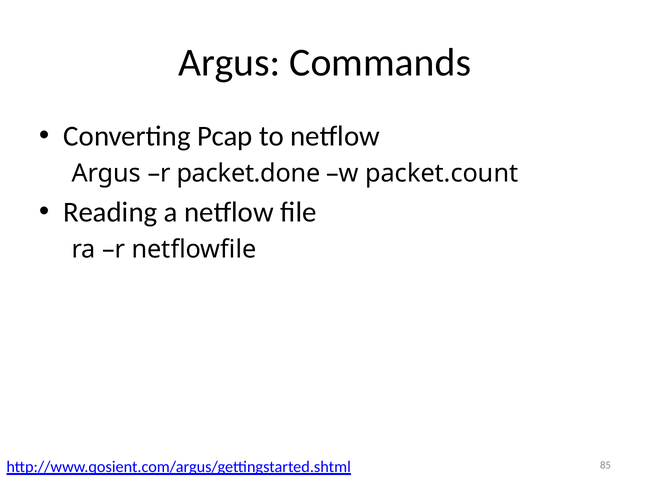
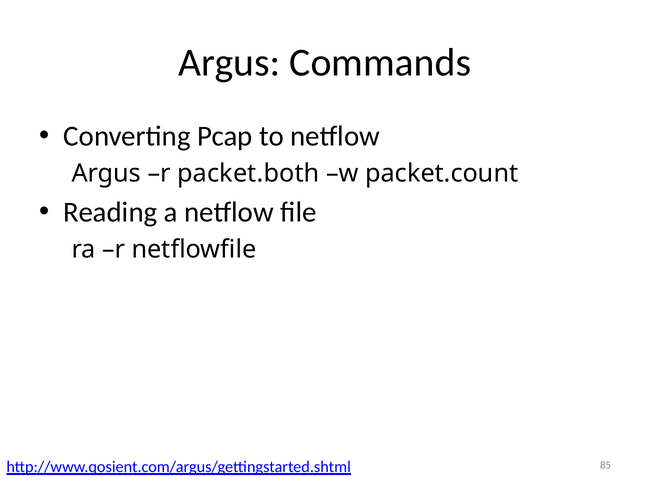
packet.done: packet.done -> packet.both
